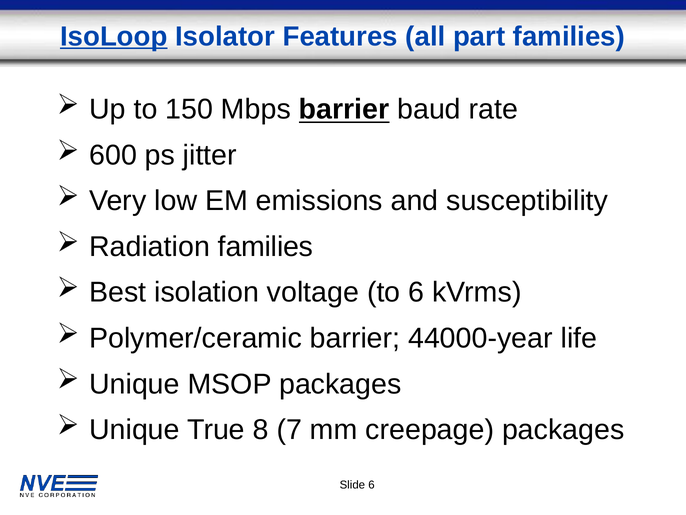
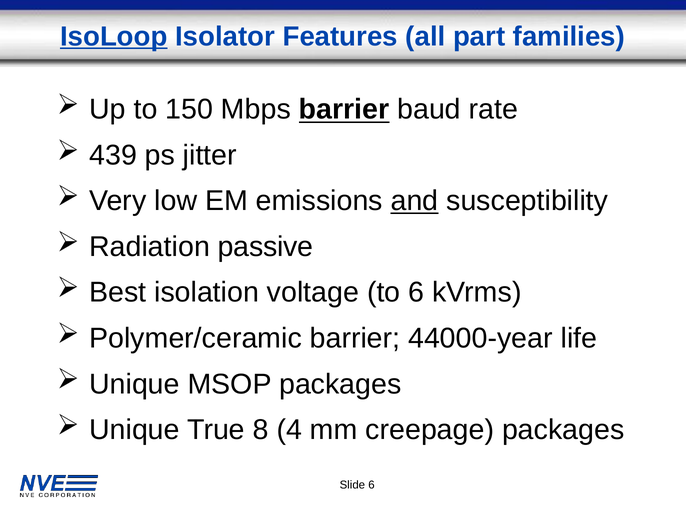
600: 600 -> 439
and underline: none -> present
Radiation families: families -> passive
7: 7 -> 4
